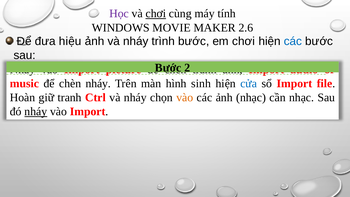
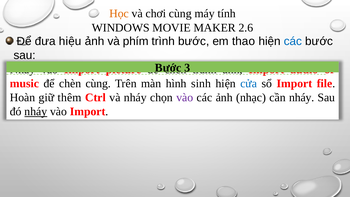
Học colour: purple -> orange
chơi at (156, 14) underline: present -> none
ảnh và nháy: nháy -> phím
em chơi: chơi -> thao
2: 2 -> 3
chèn nháy: nháy -> cùng
giữ tranh: tranh -> thêm
vào at (185, 97) colour: orange -> purple
cần nhạc: nhạc -> nháy
